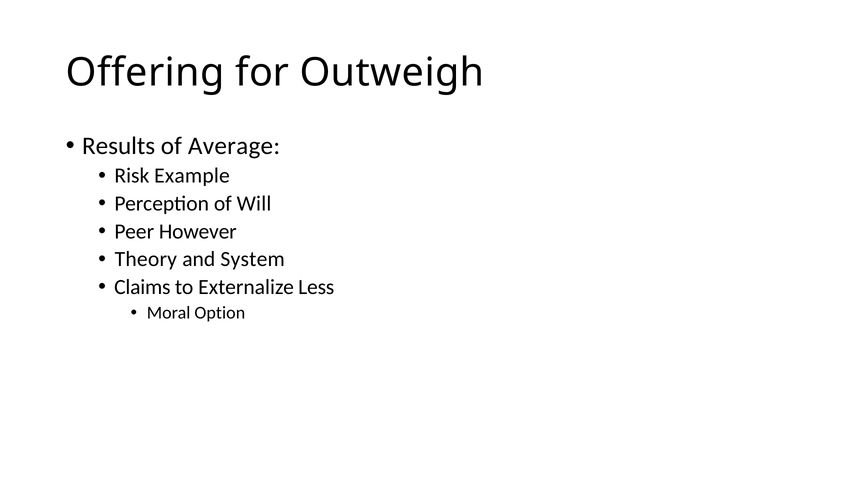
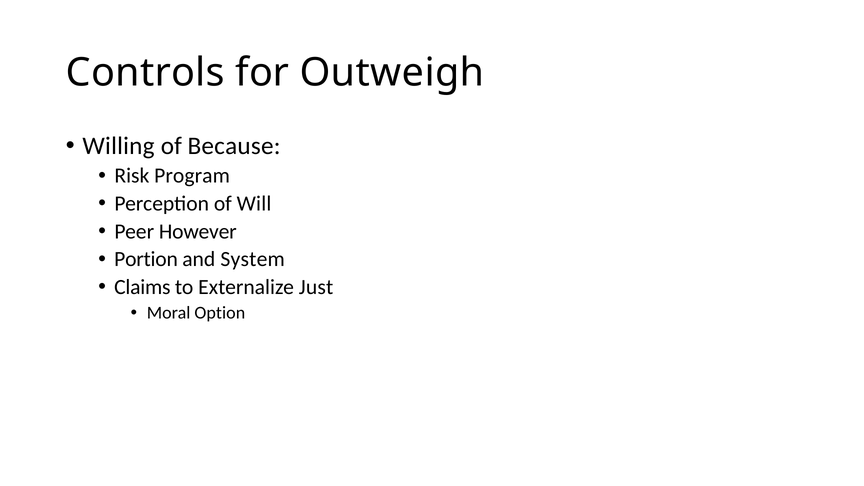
Offering: Offering -> Controls
Results: Results -> Willing
Average: Average -> Because
Example: Example -> Program
Theory: Theory -> Portion
Less: Less -> Just
